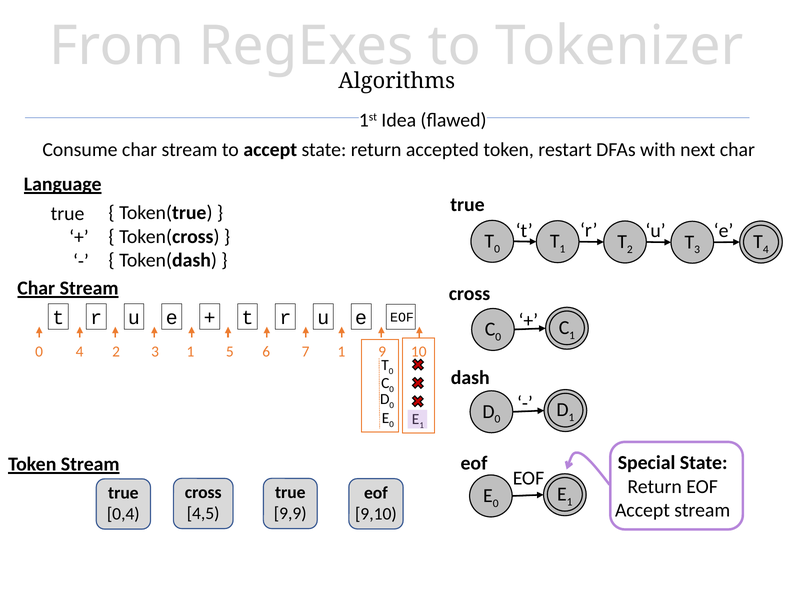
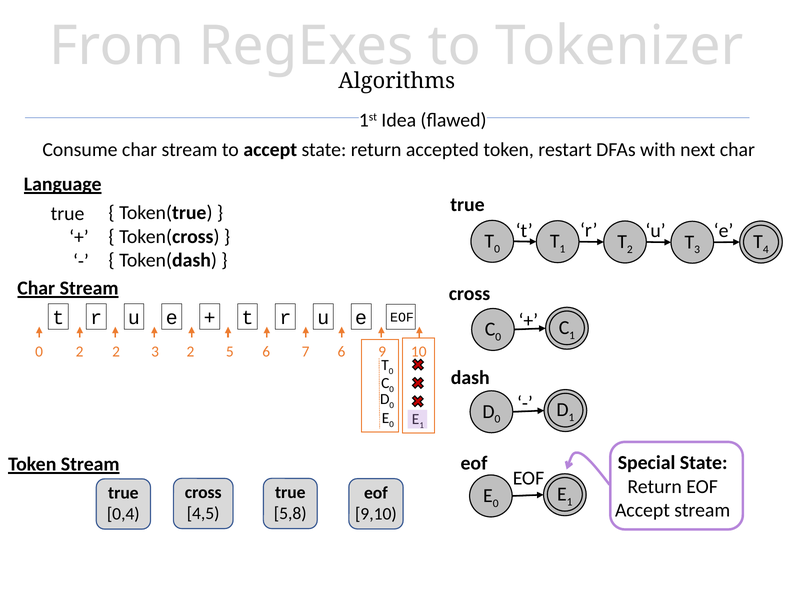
0 4: 4 -> 2
3 1: 1 -> 2
7 1: 1 -> 6
9,9: 9,9 -> 5,8
